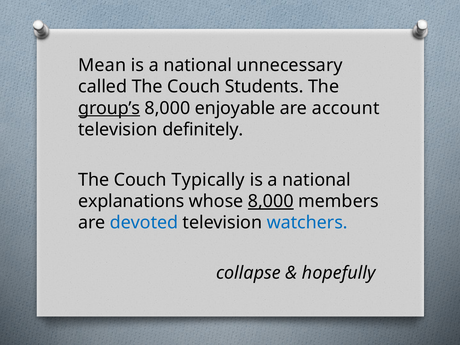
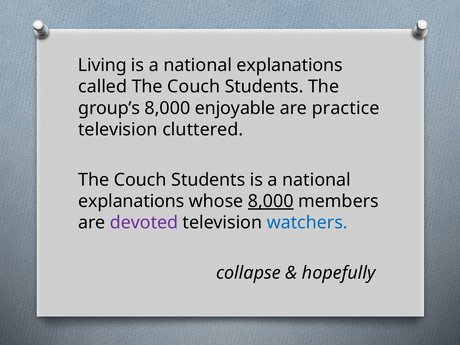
Mean: Mean -> Living
unnecessary at (290, 65): unnecessary -> explanations
group’s underline: present -> none
account: account -> practice
definitely: definitely -> cluttered
Typically at (208, 180): Typically -> Students
devoted colour: blue -> purple
